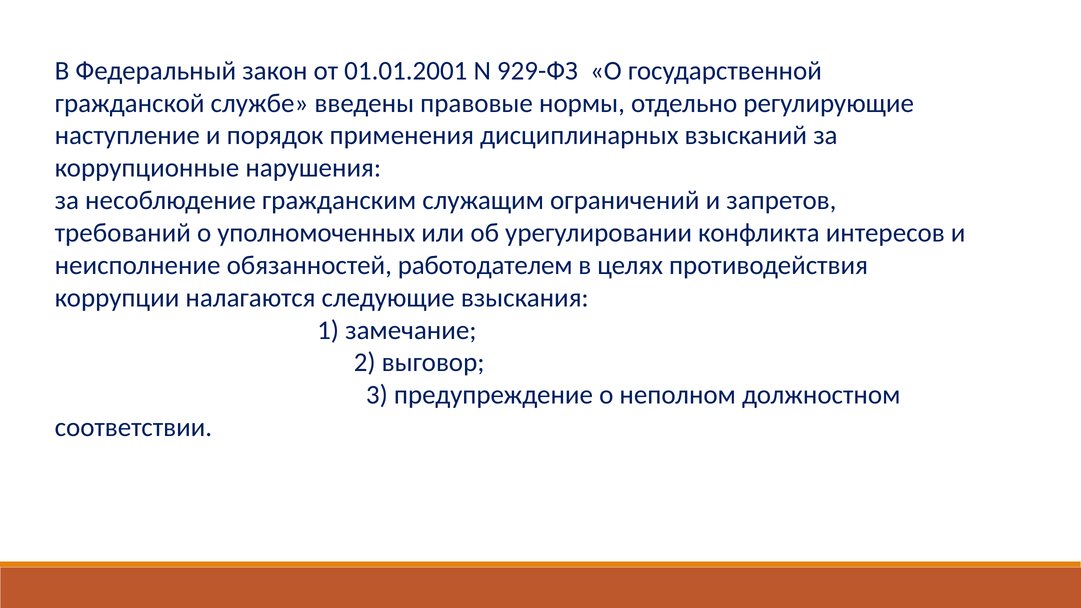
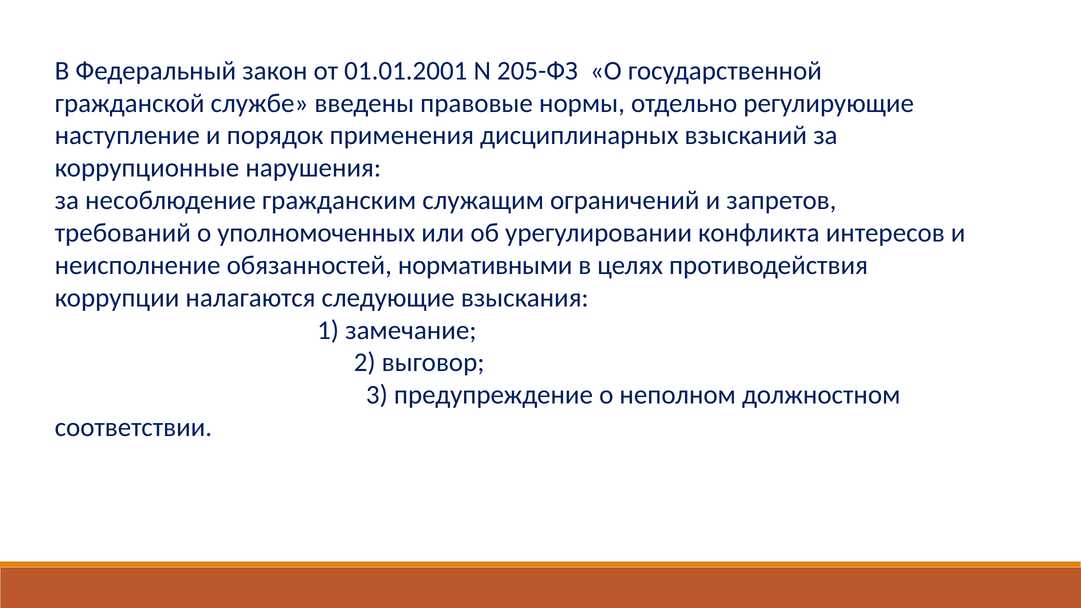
929-ФЗ: 929-ФЗ -> 205-ФЗ
работодателем: работодателем -> нормативными
